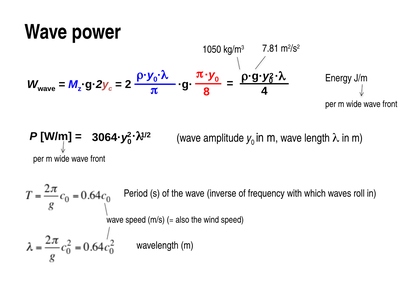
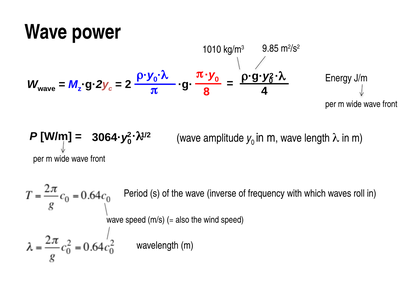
1050: 1050 -> 1010
7.81: 7.81 -> 9.85
